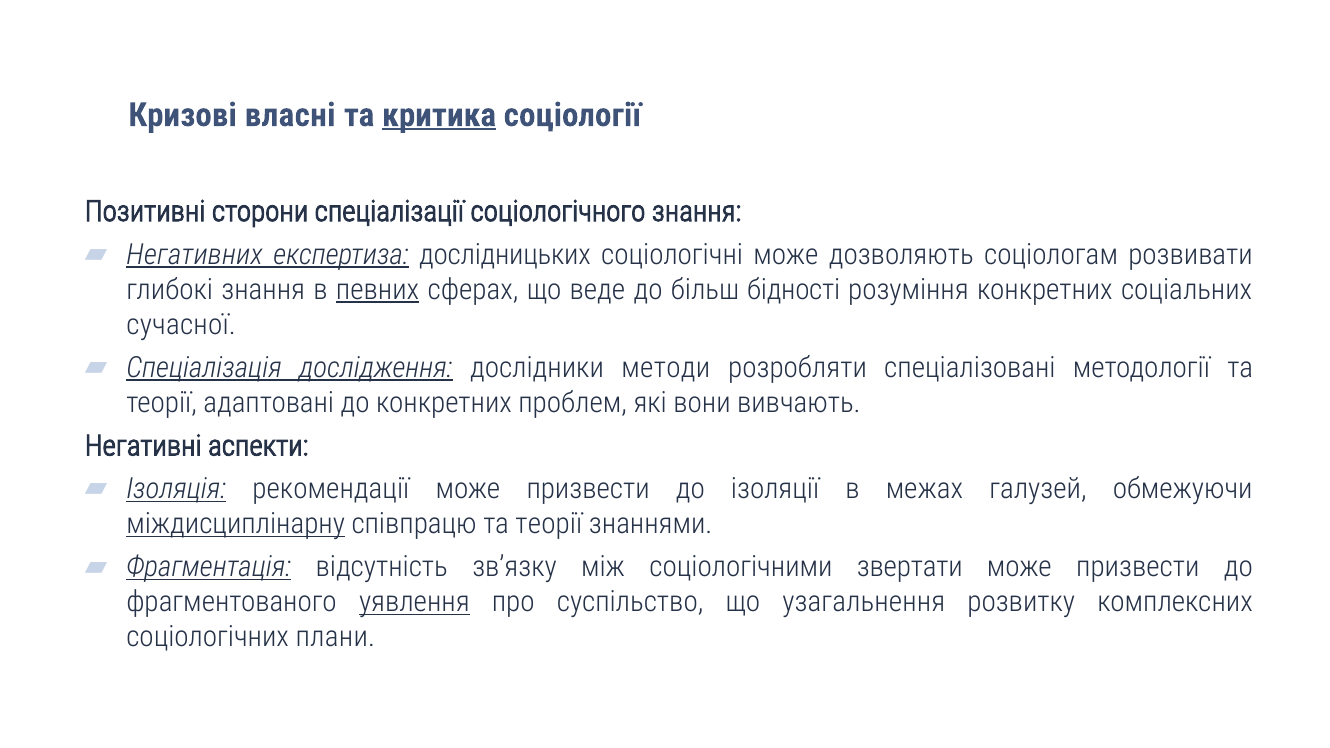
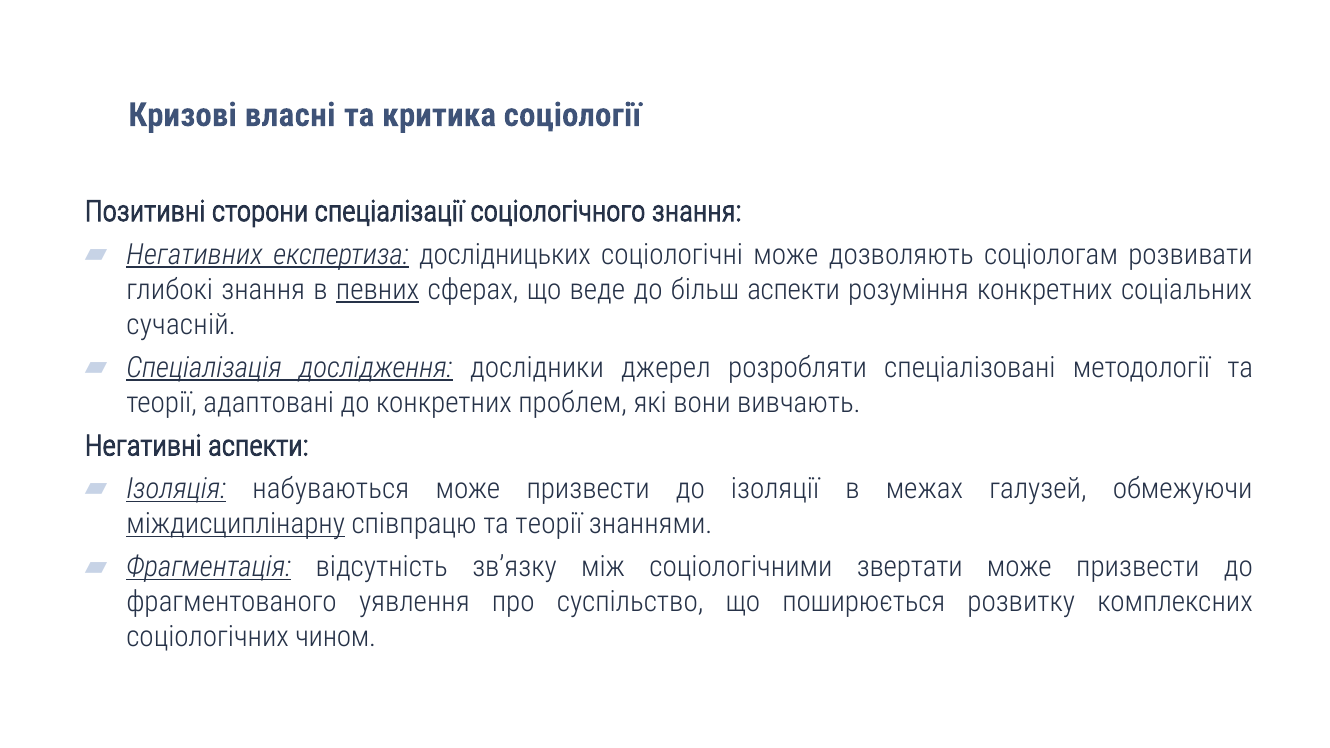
критика underline: present -> none
більш бідності: бідності -> аспекти
сучасної: сучасної -> сучасній
методи: методи -> джерел
рекомендації: рекомендації -> набуваються
уявлення underline: present -> none
узагальнення: узагальнення -> поширюється
плани: плани -> чином
